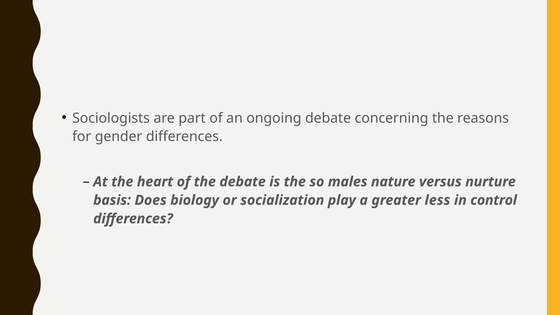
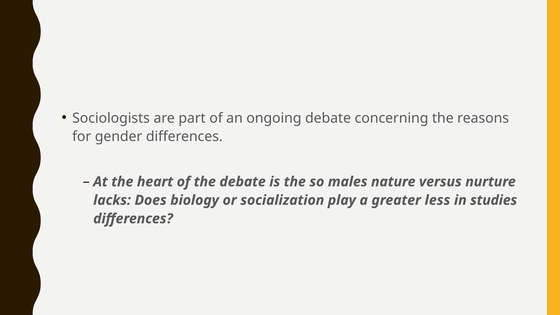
basis: basis -> lacks
control: control -> studies
